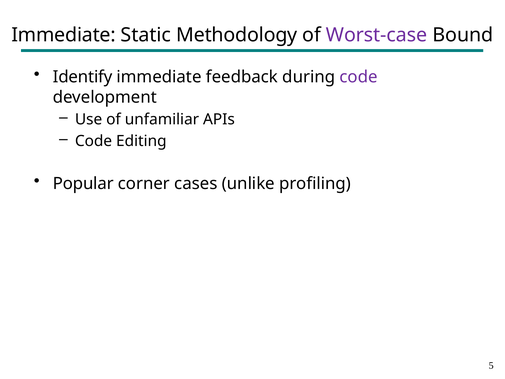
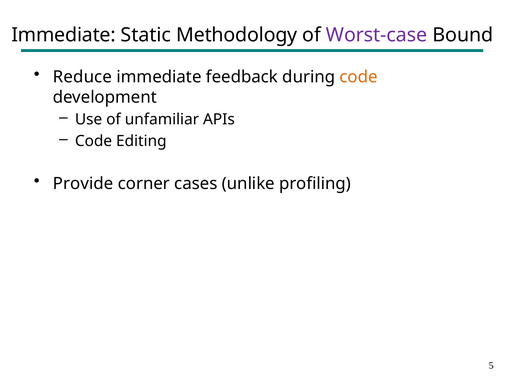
Identify: Identify -> Reduce
code at (359, 77) colour: purple -> orange
Popular: Popular -> Provide
